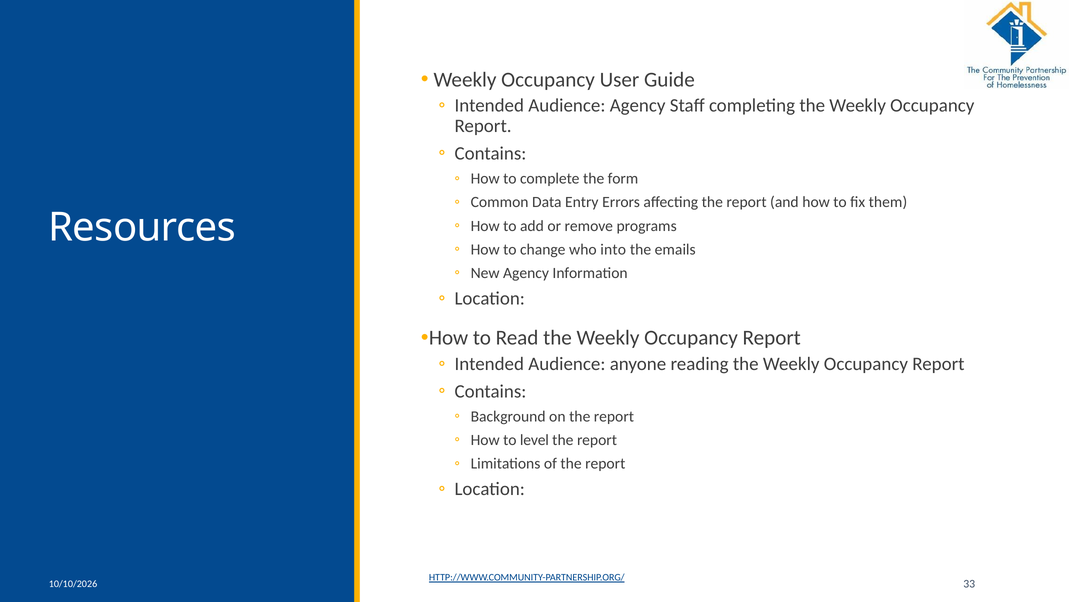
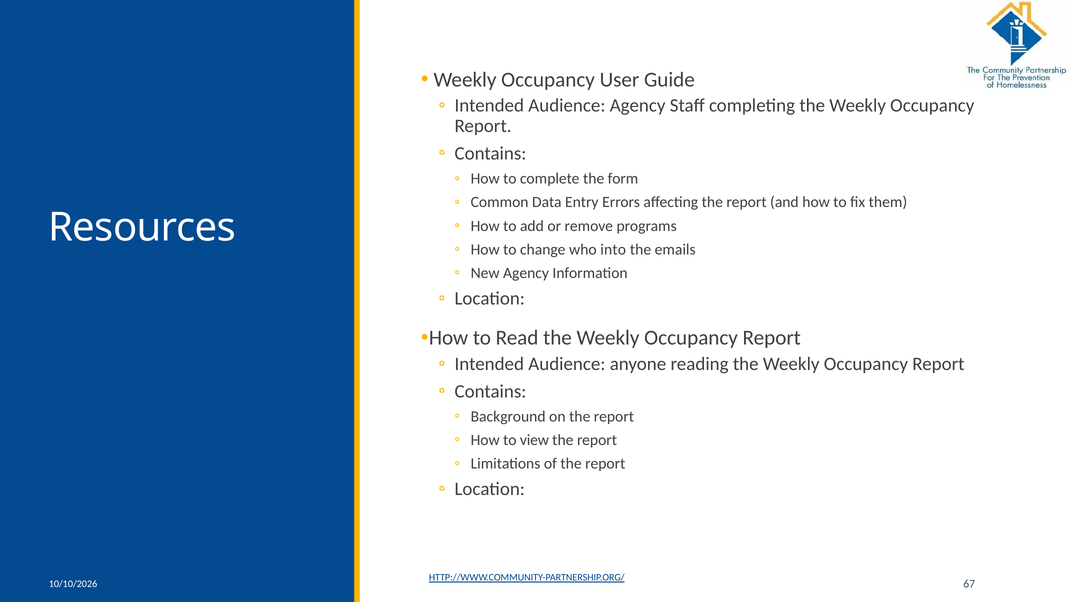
level: level -> view
33: 33 -> 67
